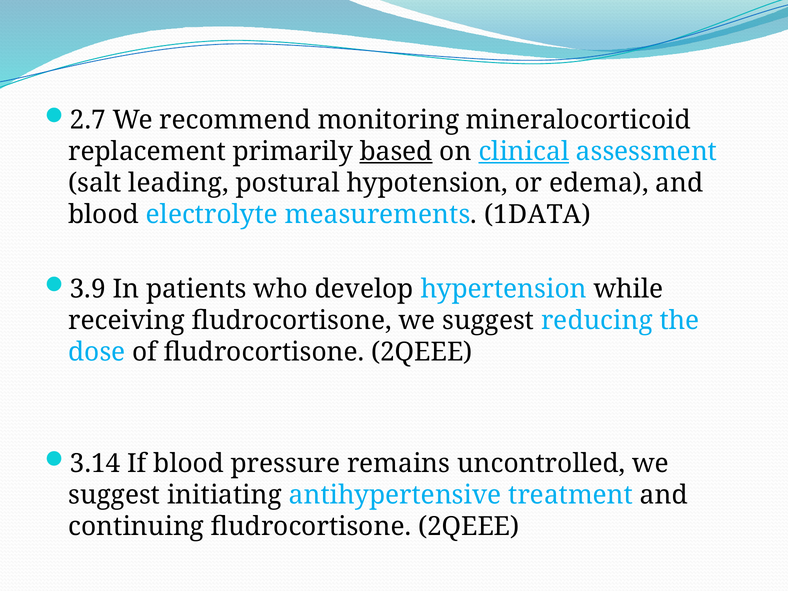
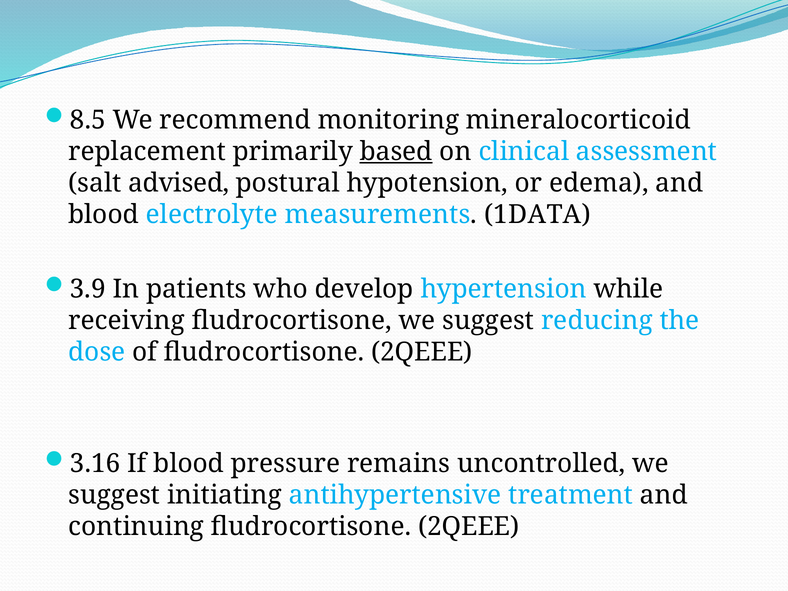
2.7: 2.7 -> 8.5
clinical underline: present -> none
leading: leading -> advised
3.14: 3.14 -> 3.16
